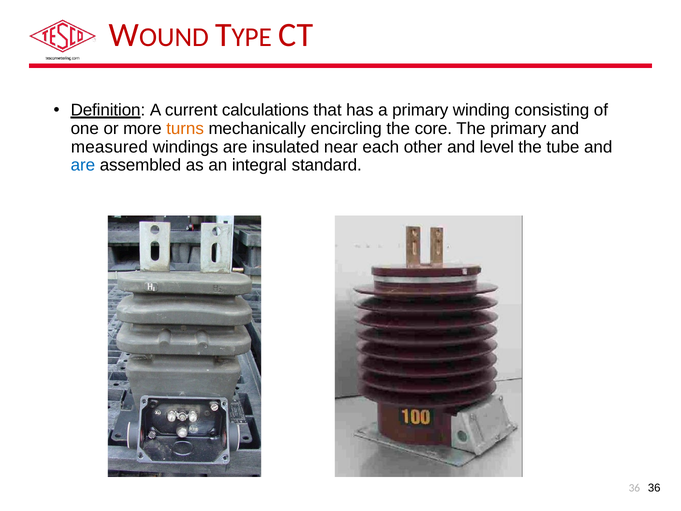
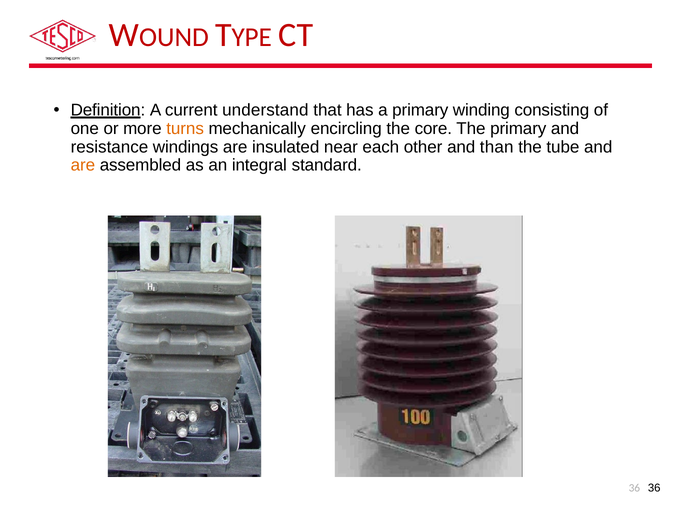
calculations: calculations -> understand
measured: measured -> resistance
level: level -> than
are at (83, 165) colour: blue -> orange
